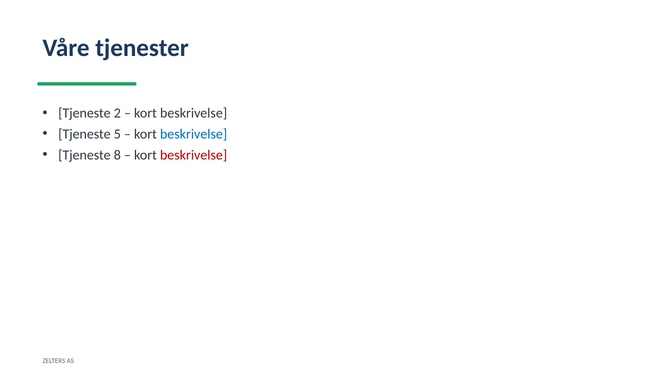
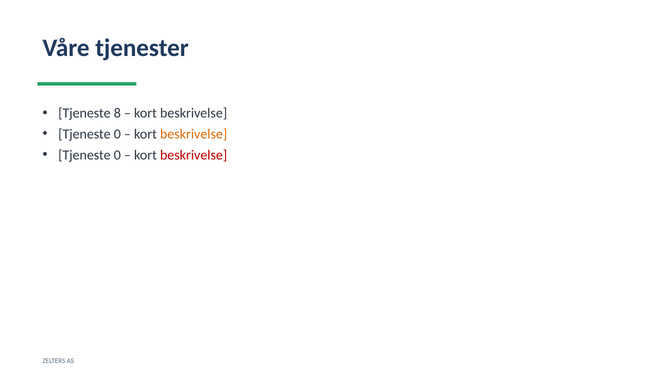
2: 2 -> 8
5 at (117, 134): 5 -> 0
beskrivelse at (194, 134) colour: blue -> orange
8 at (117, 155): 8 -> 0
